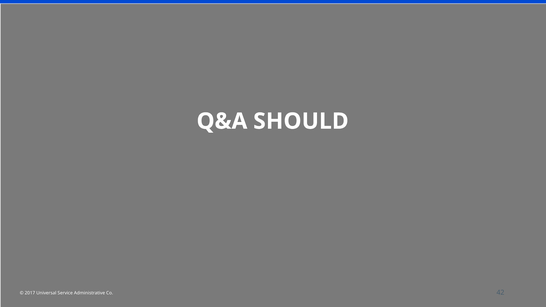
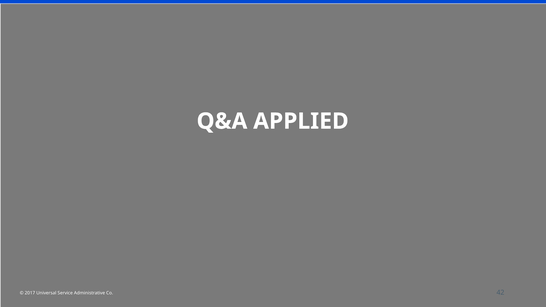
SHOULD: SHOULD -> APPLIED
